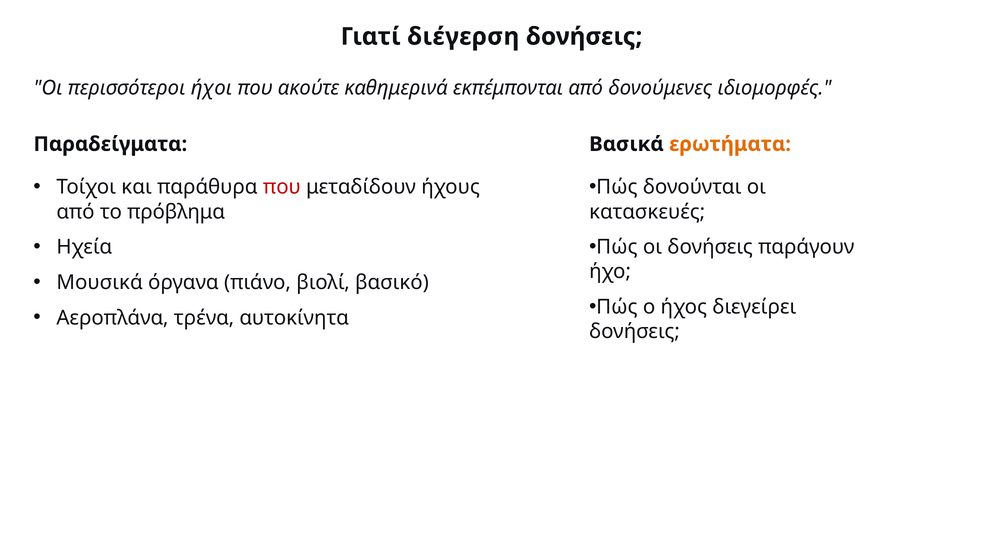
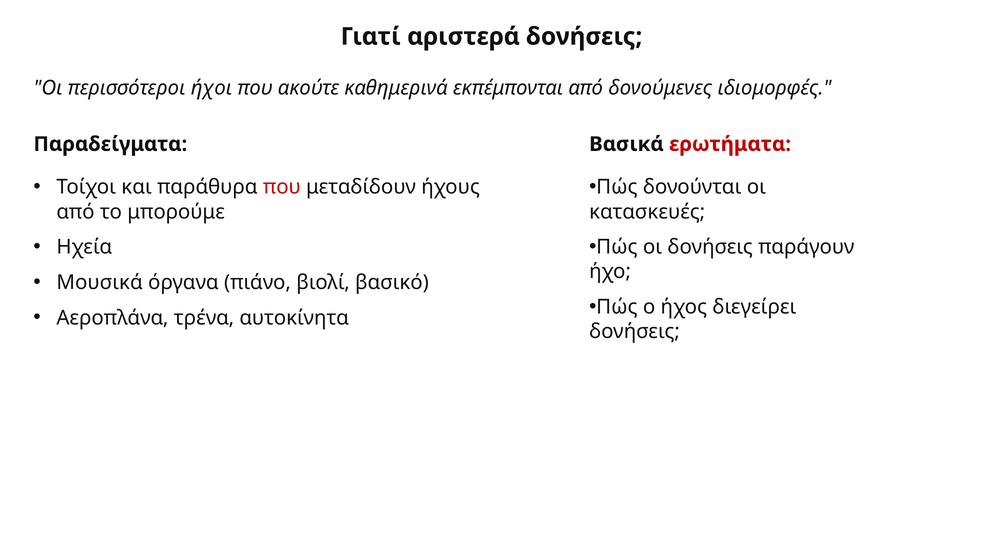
διέγερση: διέγερση -> αριστερά
ερωτήματα colour: orange -> red
πρόβλημα: πρόβλημα -> μπορούμε
